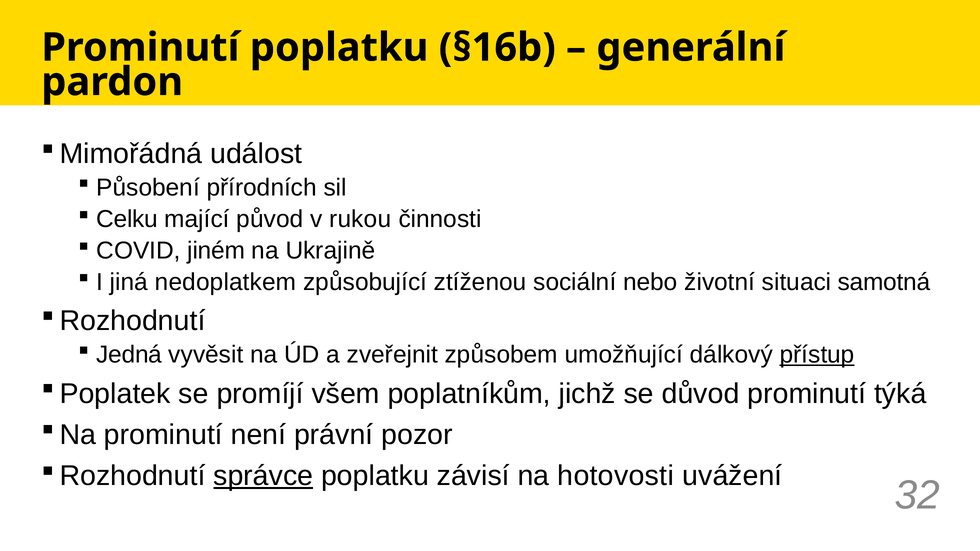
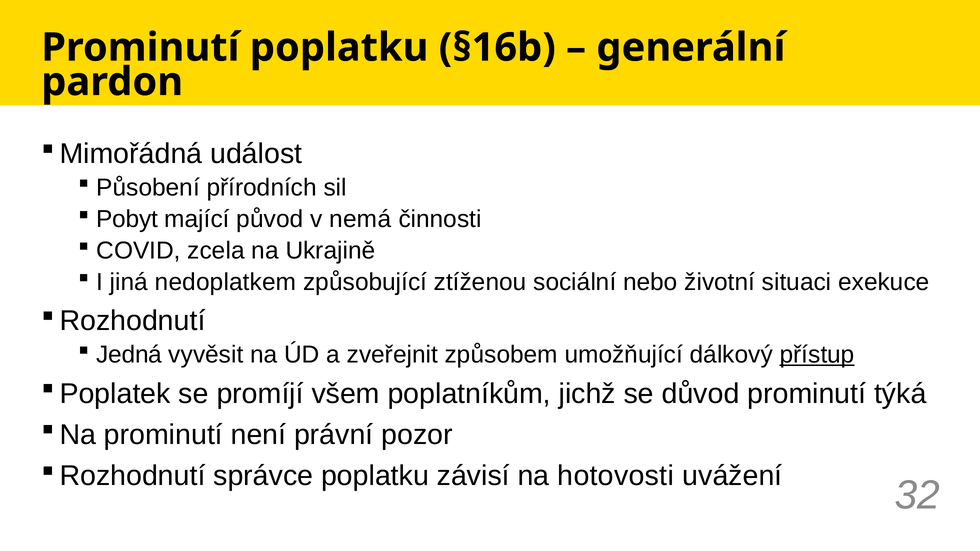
Celku: Celku -> Pobyt
rukou: rukou -> nemá
jiném: jiném -> zcela
samotná: samotná -> exekuce
správce underline: present -> none
